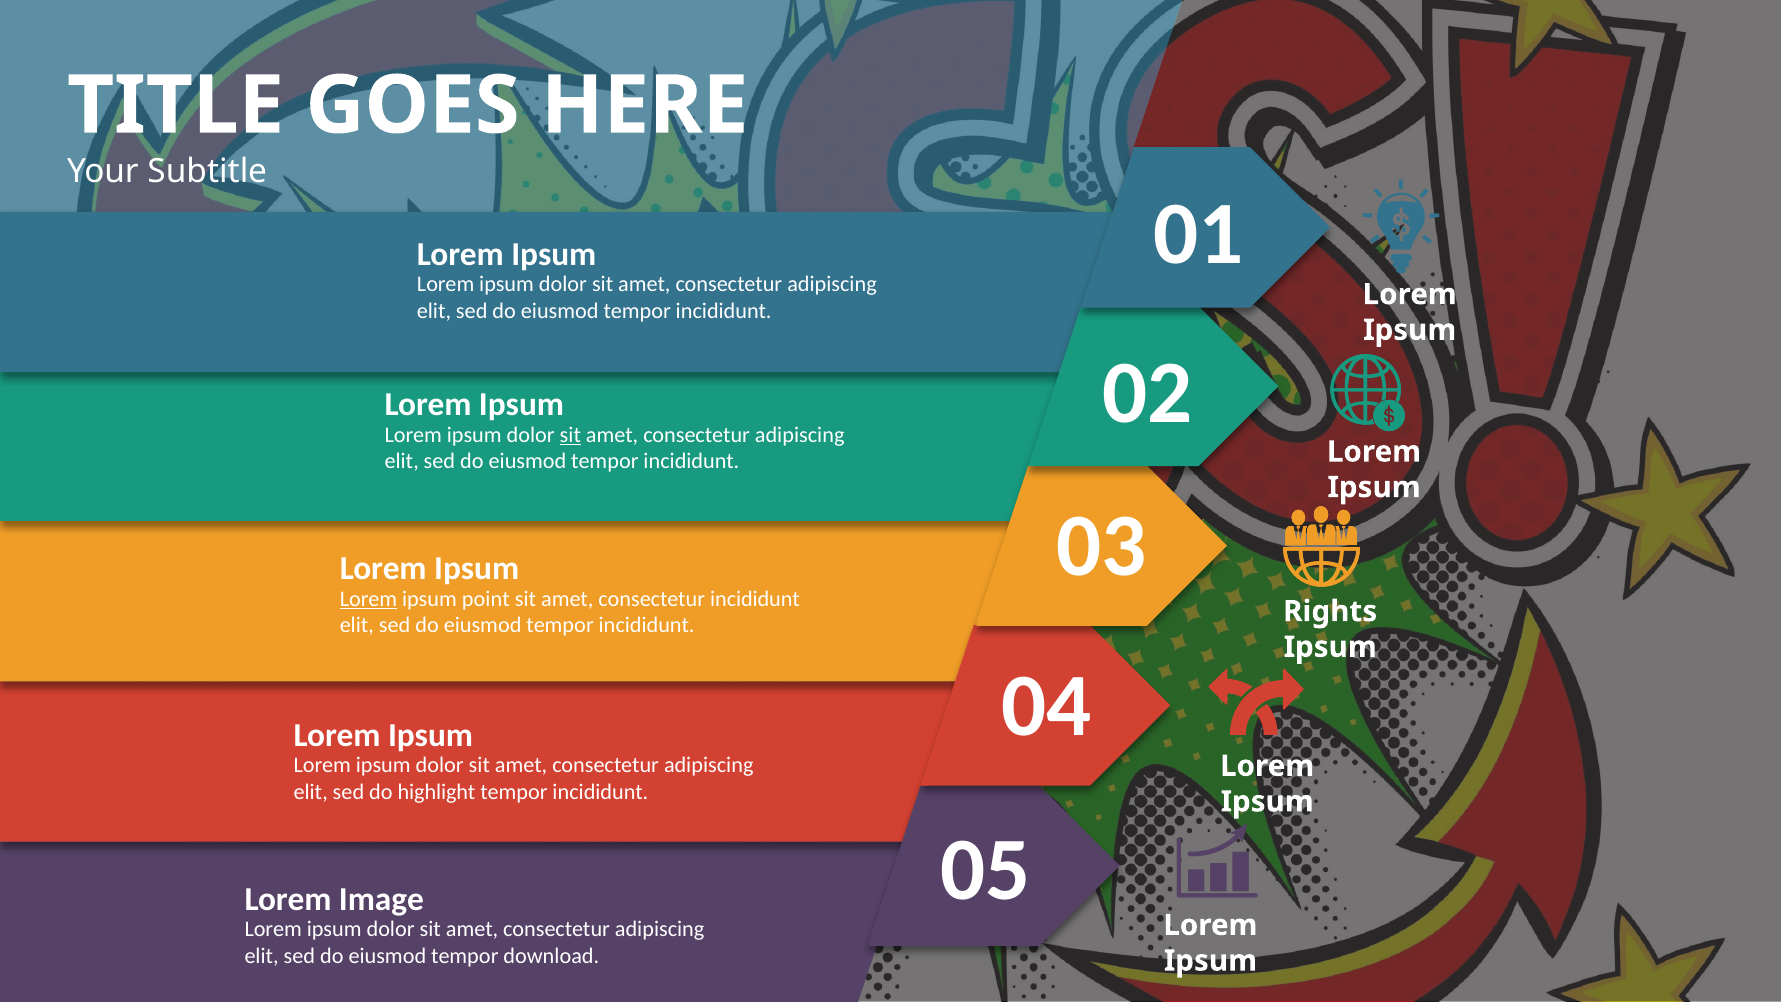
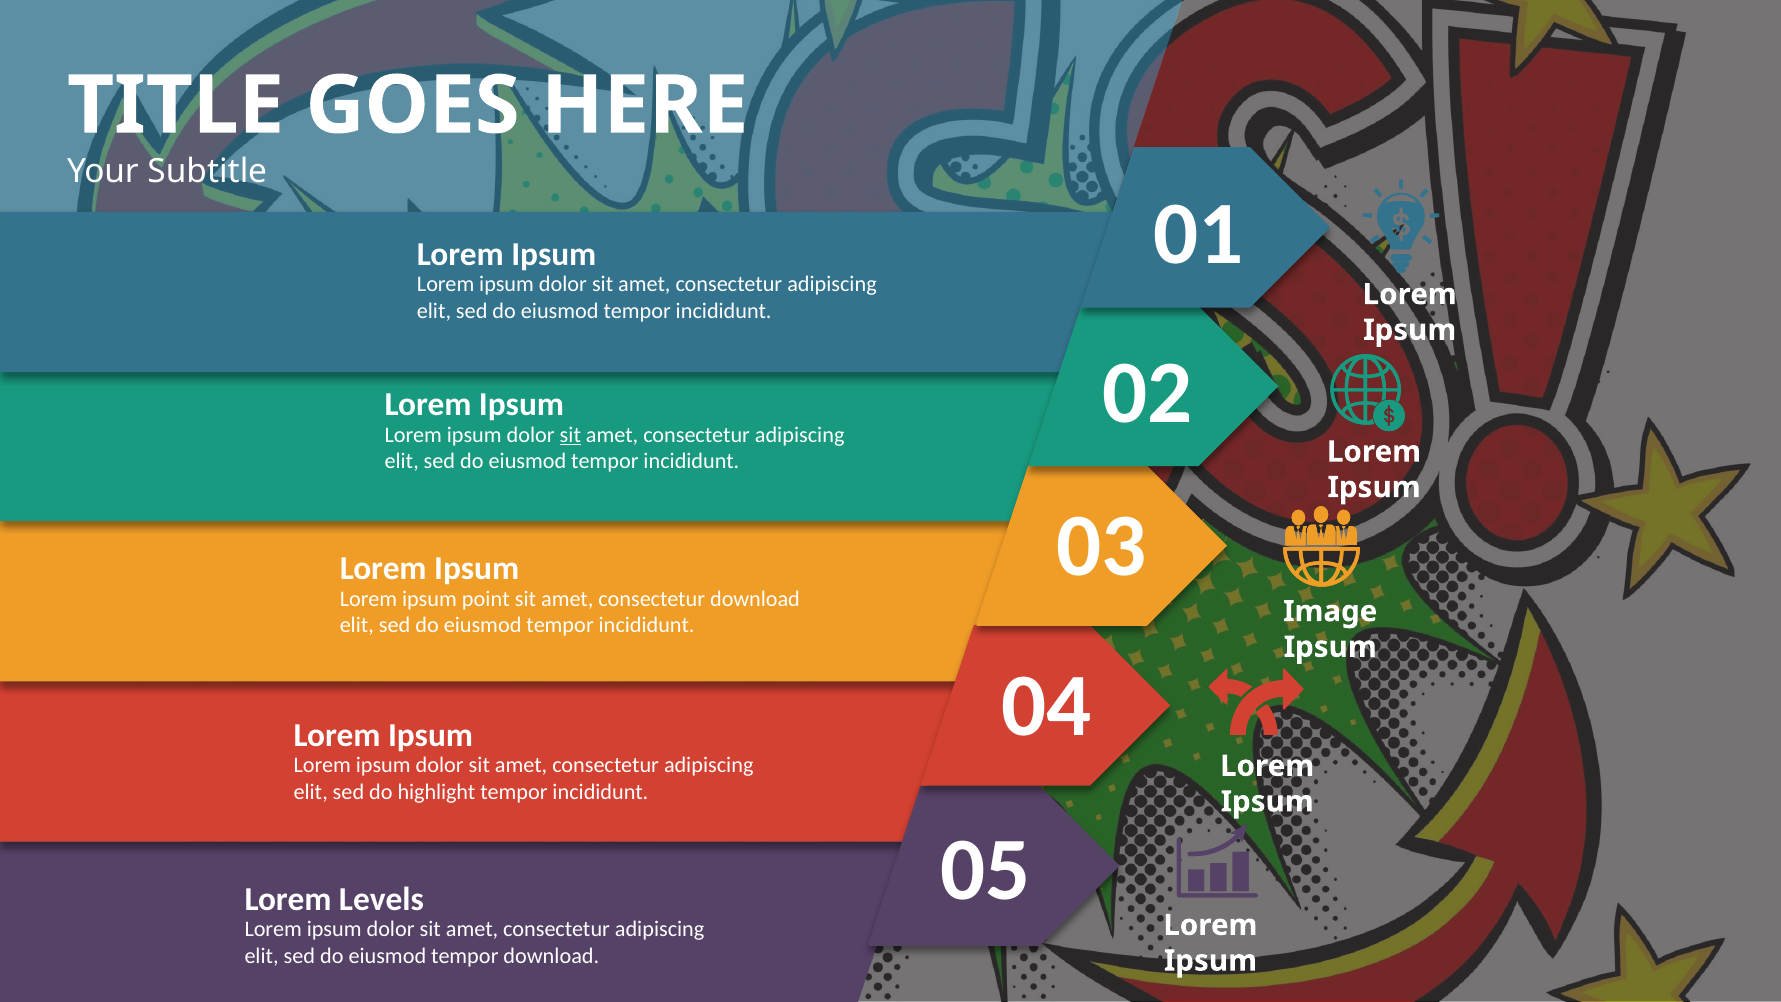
Lorem at (369, 599) underline: present -> none
consectetur incididunt: incididunt -> download
Rights: Rights -> Image
Image: Image -> Levels
